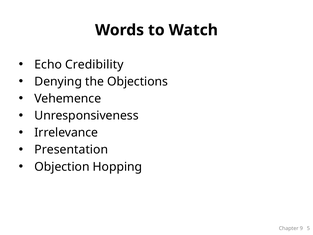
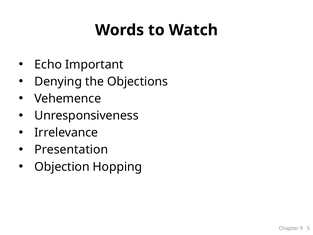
Credibility: Credibility -> Important
